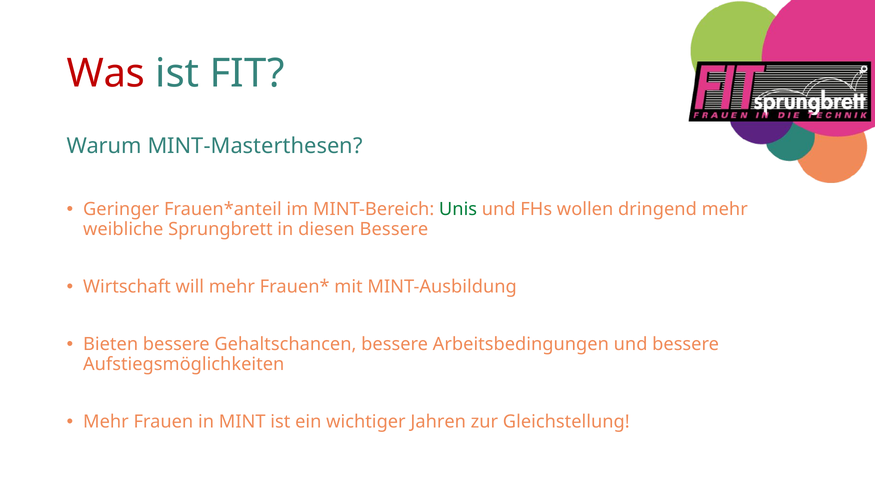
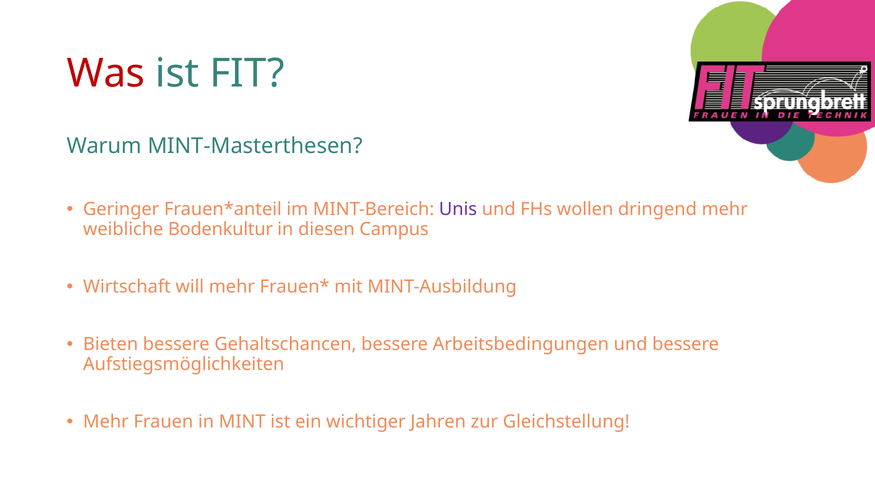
Unis colour: green -> purple
Sprungbrett: Sprungbrett -> Bodenkultur
diesen Bessere: Bessere -> Campus
